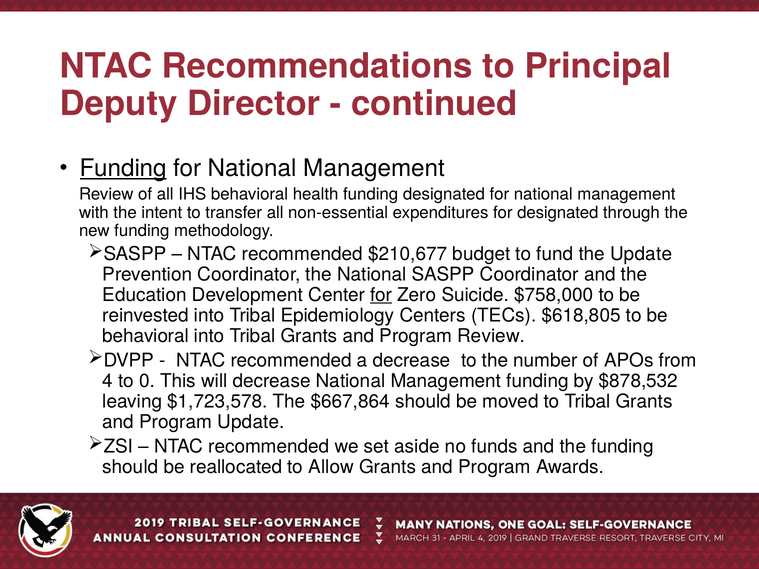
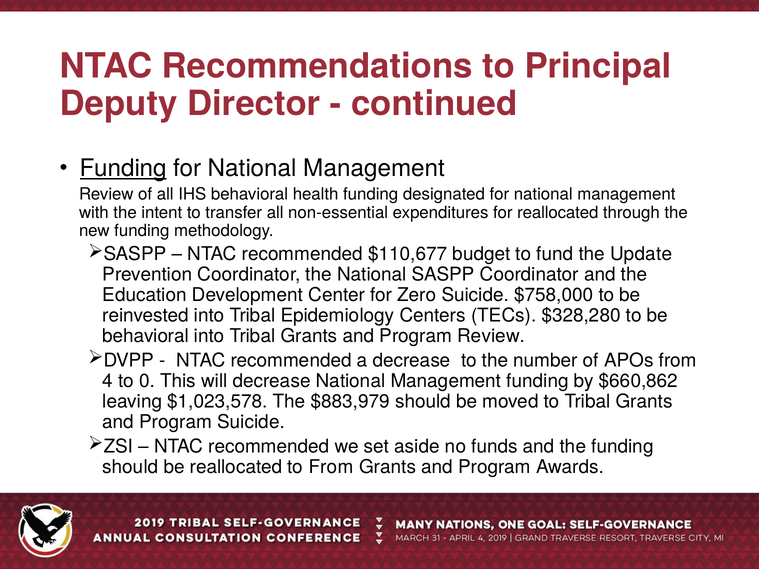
for designated: designated -> reallocated
$210,677: $210,677 -> $110,677
for at (381, 295) underline: present -> none
$618,805: $618,805 -> $328,280
$878,532: $878,532 -> $660,862
$1,723,578: $1,723,578 -> $1,023,578
$667,864: $667,864 -> $883,979
Program Update: Update -> Suicide
to Allow: Allow -> From
